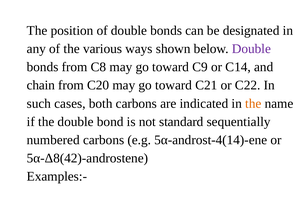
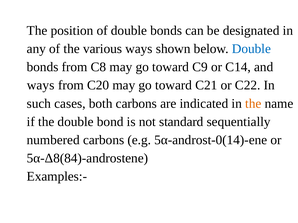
Double at (251, 49) colour: purple -> blue
chain at (41, 85): chain -> ways
5α-androst-4(14)-ene: 5α-androst-4(14)-ene -> 5α-androst-0(14)-ene
5α-Δ8(42)-androstene: 5α-Δ8(42)-androstene -> 5α-Δ8(84)-androstene
